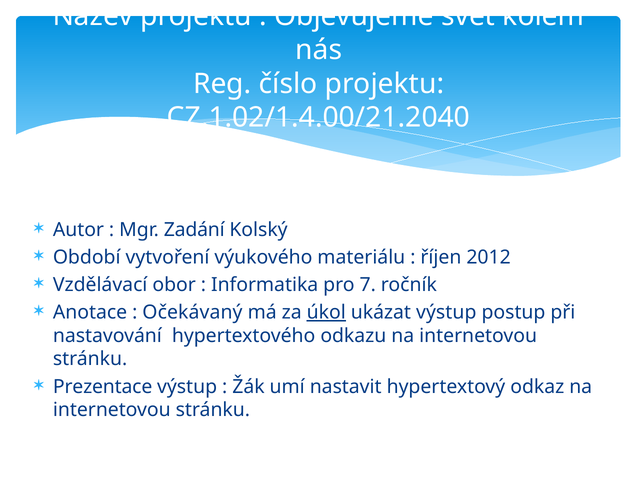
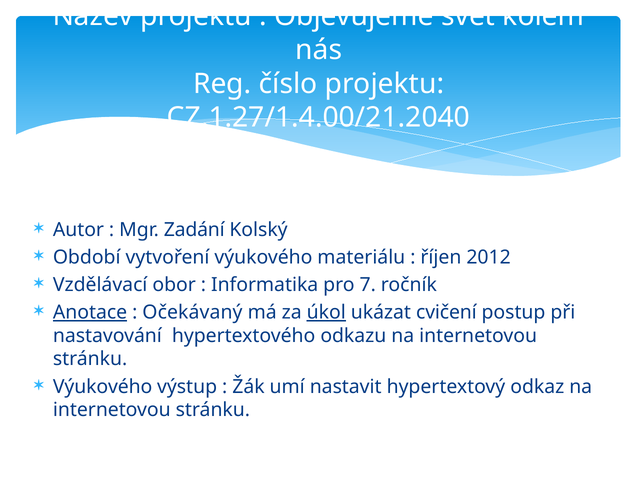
CZ.1.02/1.4.00/21.2040: CZ.1.02/1.4.00/21.2040 -> CZ.1.27/1.4.00/21.2040
Anotace underline: none -> present
ukázat výstup: výstup -> cvičení
Prezentace at (103, 387): Prezentace -> Výukového
